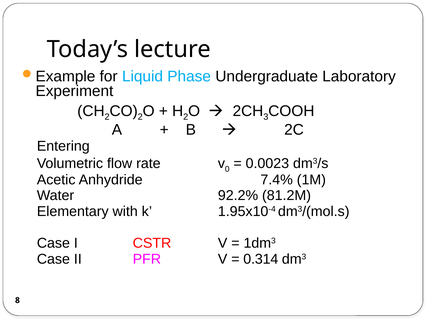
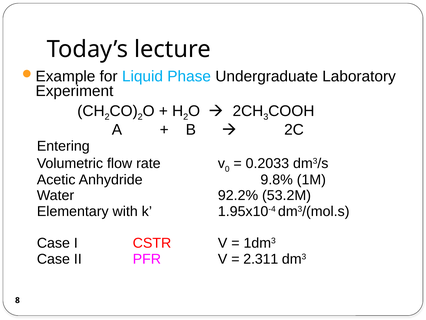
0.0023: 0.0023 -> 0.2033
7.4%: 7.4% -> 9.8%
81.2M: 81.2M -> 53.2M
0.314: 0.314 -> 2.311
